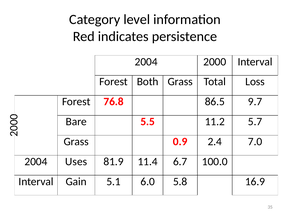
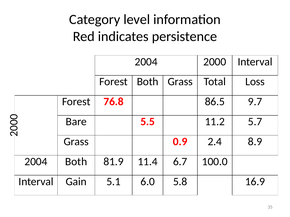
7.0: 7.0 -> 8.9
2004 Uses: Uses -> Both
